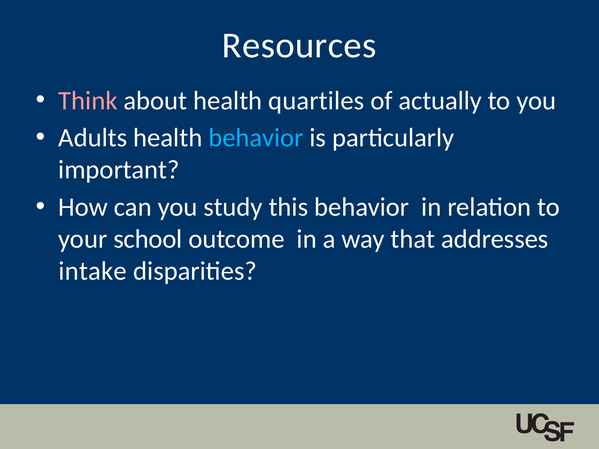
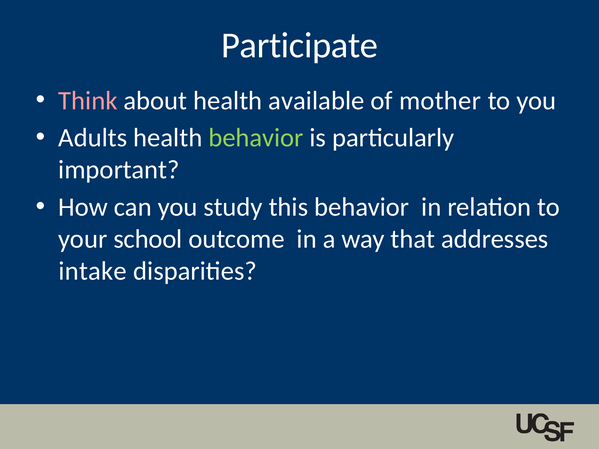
Resources: Resources -> Participate
quartiles: quartiles -> available
actually: actually -> mother
behavior at (256, 138) colour: light blue -> light green
